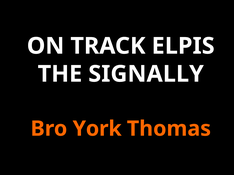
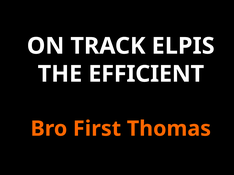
SIGNALLY: SIGNALLY -> EFFICIENT
York: York -> First
